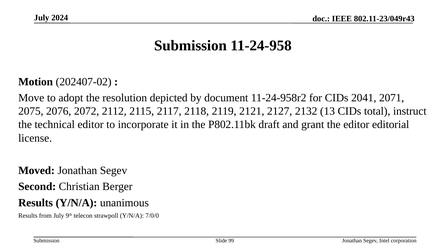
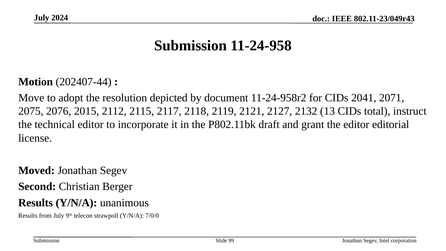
202407-02: 202407-02 -> 202407-44
2072: 2072 -> 2015
